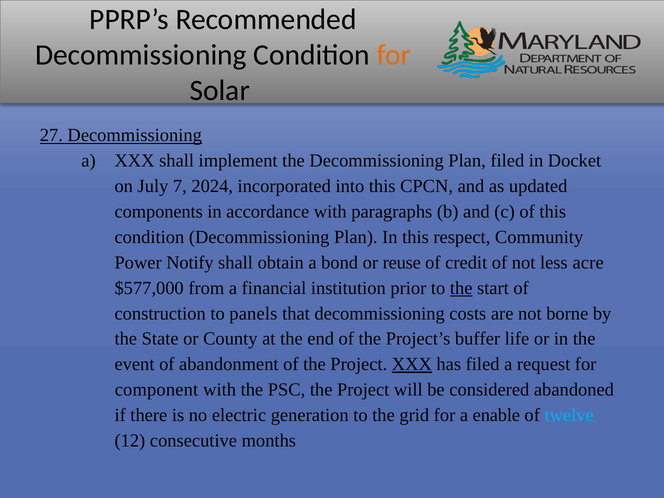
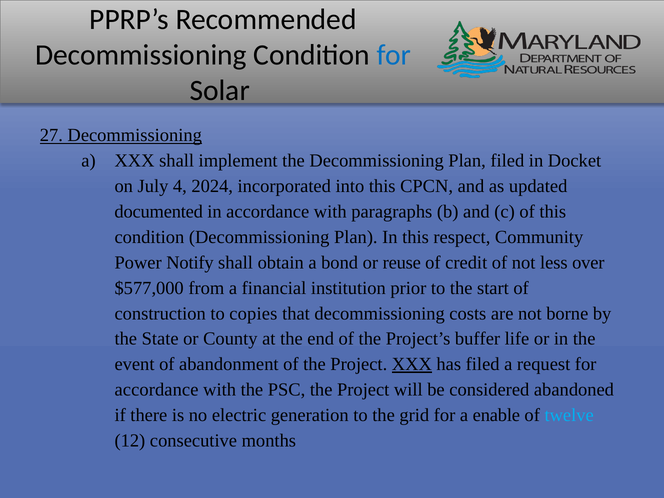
for at (394, 55) colour: orange -> blue
7: 7 -> 4
components: components -> documented
acre: acre -> over
the at (461, 288) underline: present -> none
panels: panels -> copies
component at (156, 390): component -> accordance
